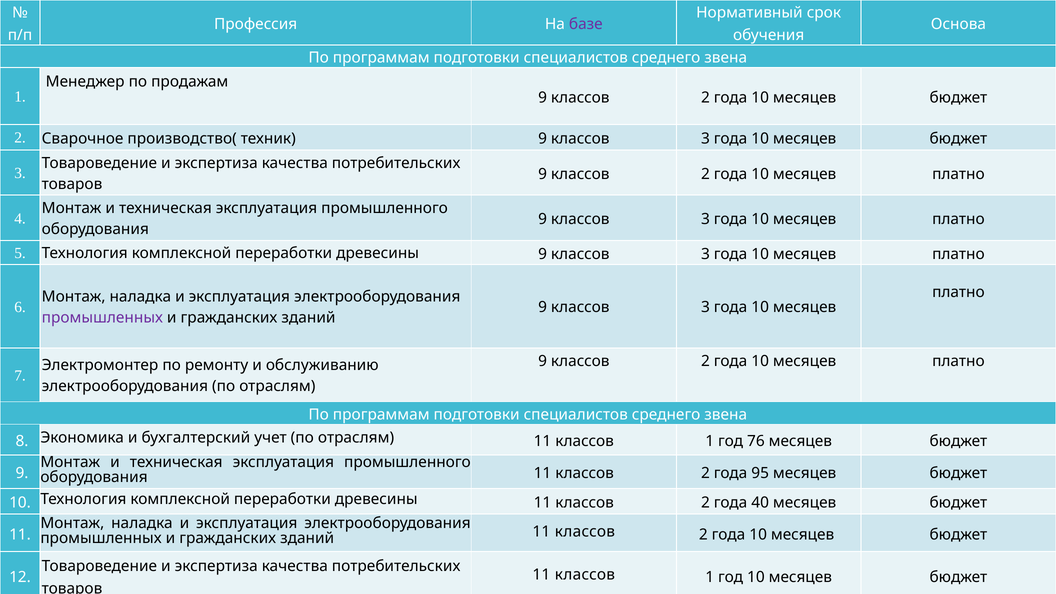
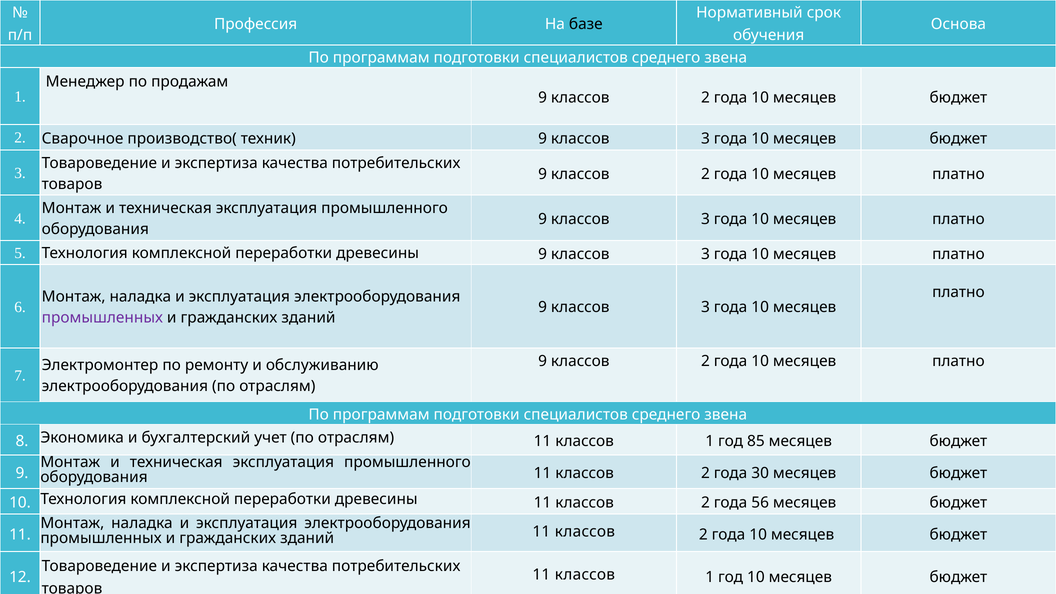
базе colour: purple -> black
76: 76 -> 85
95: 95 -> 30
40: 40 -> 56
